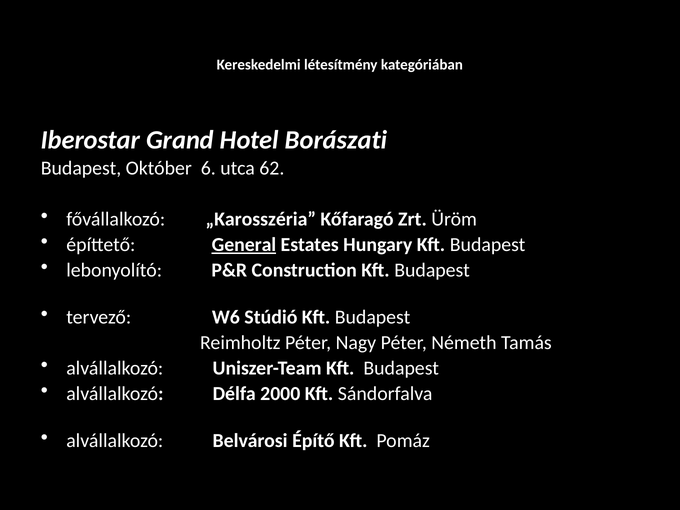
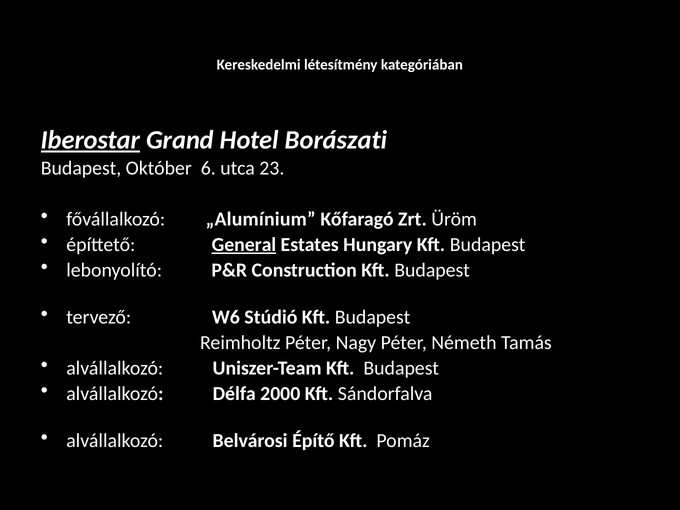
Iberostar underline: none -> present
62: 62 -> 23
„Karosszéria: „Karosszéria -> „Alumínium
